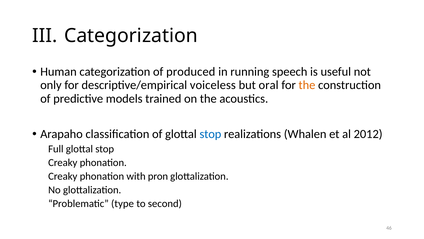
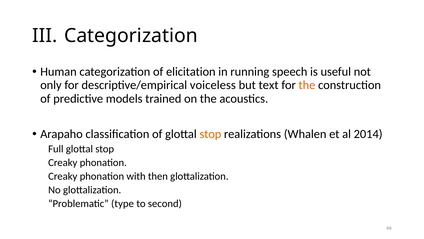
produced: produced -> elicitation
oral: oral -> text
stop at (210, 134) colour: blue -> orange
2012: 2012 -> 2014
pron: pron -> then
